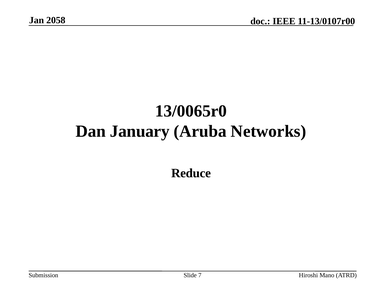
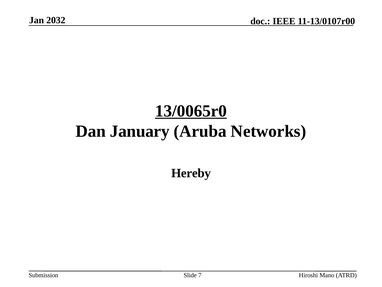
2058: 2058 -> 2032
13/0065r0 underline: none -> present
Reduce: Reduce -> Hereby
